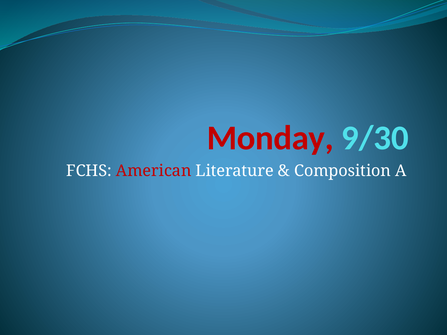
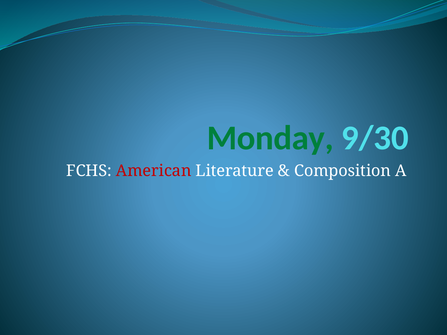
Monday colour: red -> green
